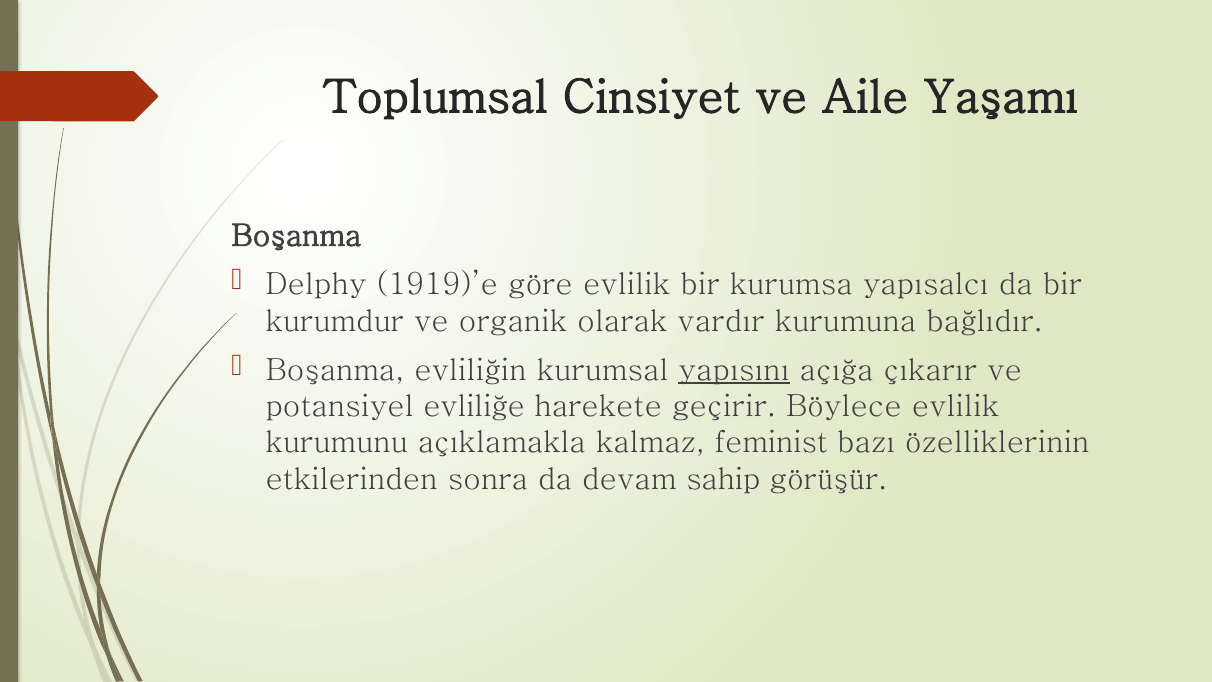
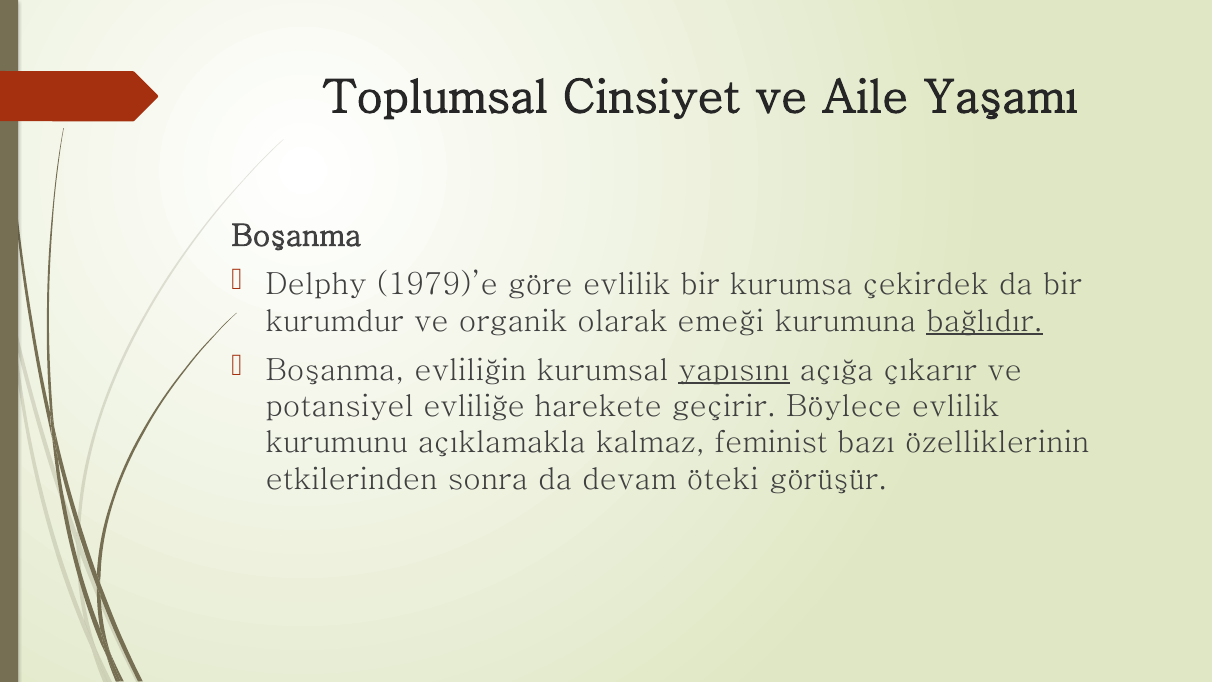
1919)’e: 1919)’e -> 1979)’e
yapısalcı: yapısalcı -> çekirdek
vardır: vardır -> emeği
bağlıdır underline: none -> present
sahip: sahip -> öteki
